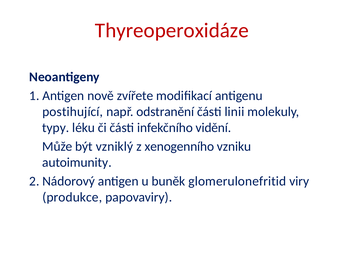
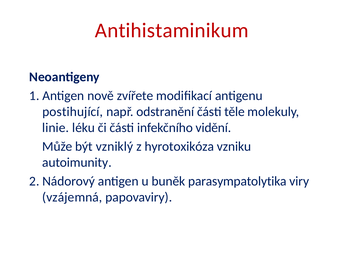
Thyreoperoxidáze: Thyreoperoxidáze -> Antihistaminikum
linii: linii -> těle
typy: typy -> linie
xenogenního: xenogenního -> hyrotoxikóza
glomerulonefritid: glomerulonefritid -> parasympatolytika
produkce: produkce -> vzájemná
